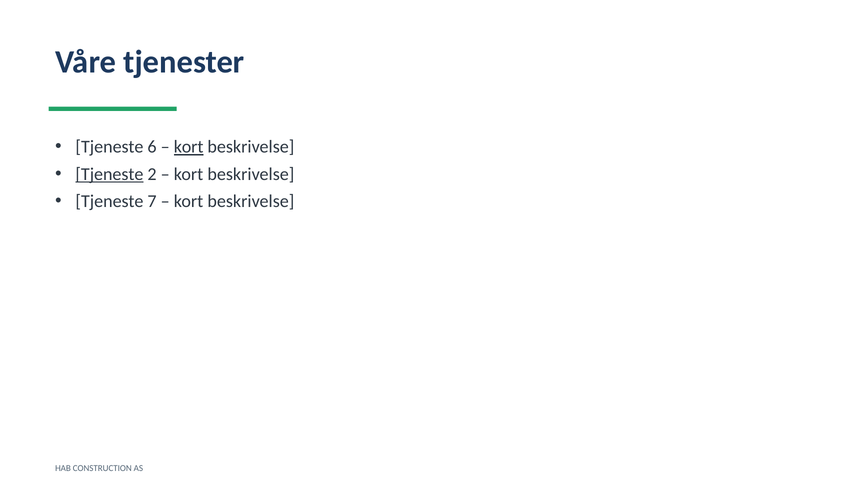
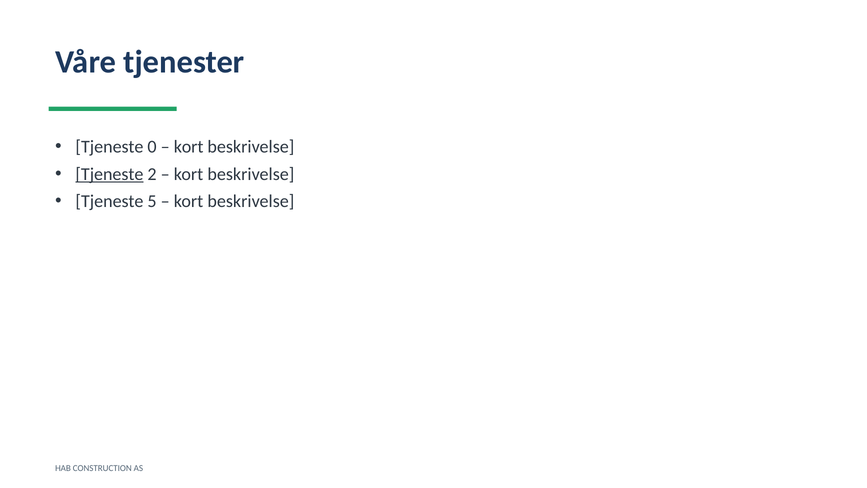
6: 6 -> 0
kort at (189, 147) underline: present -> none
7: 7 -> 5
